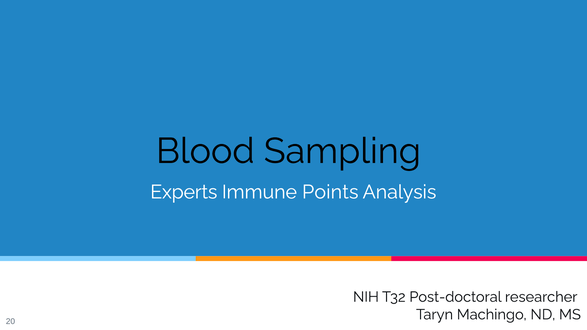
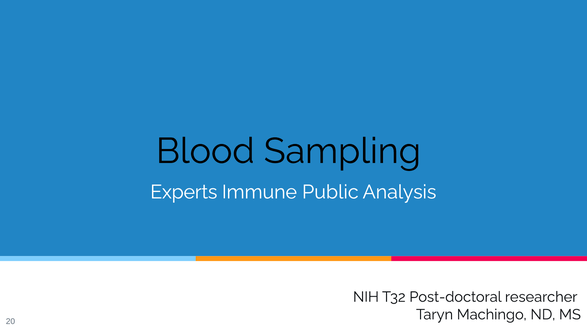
Points: Points -> Public
